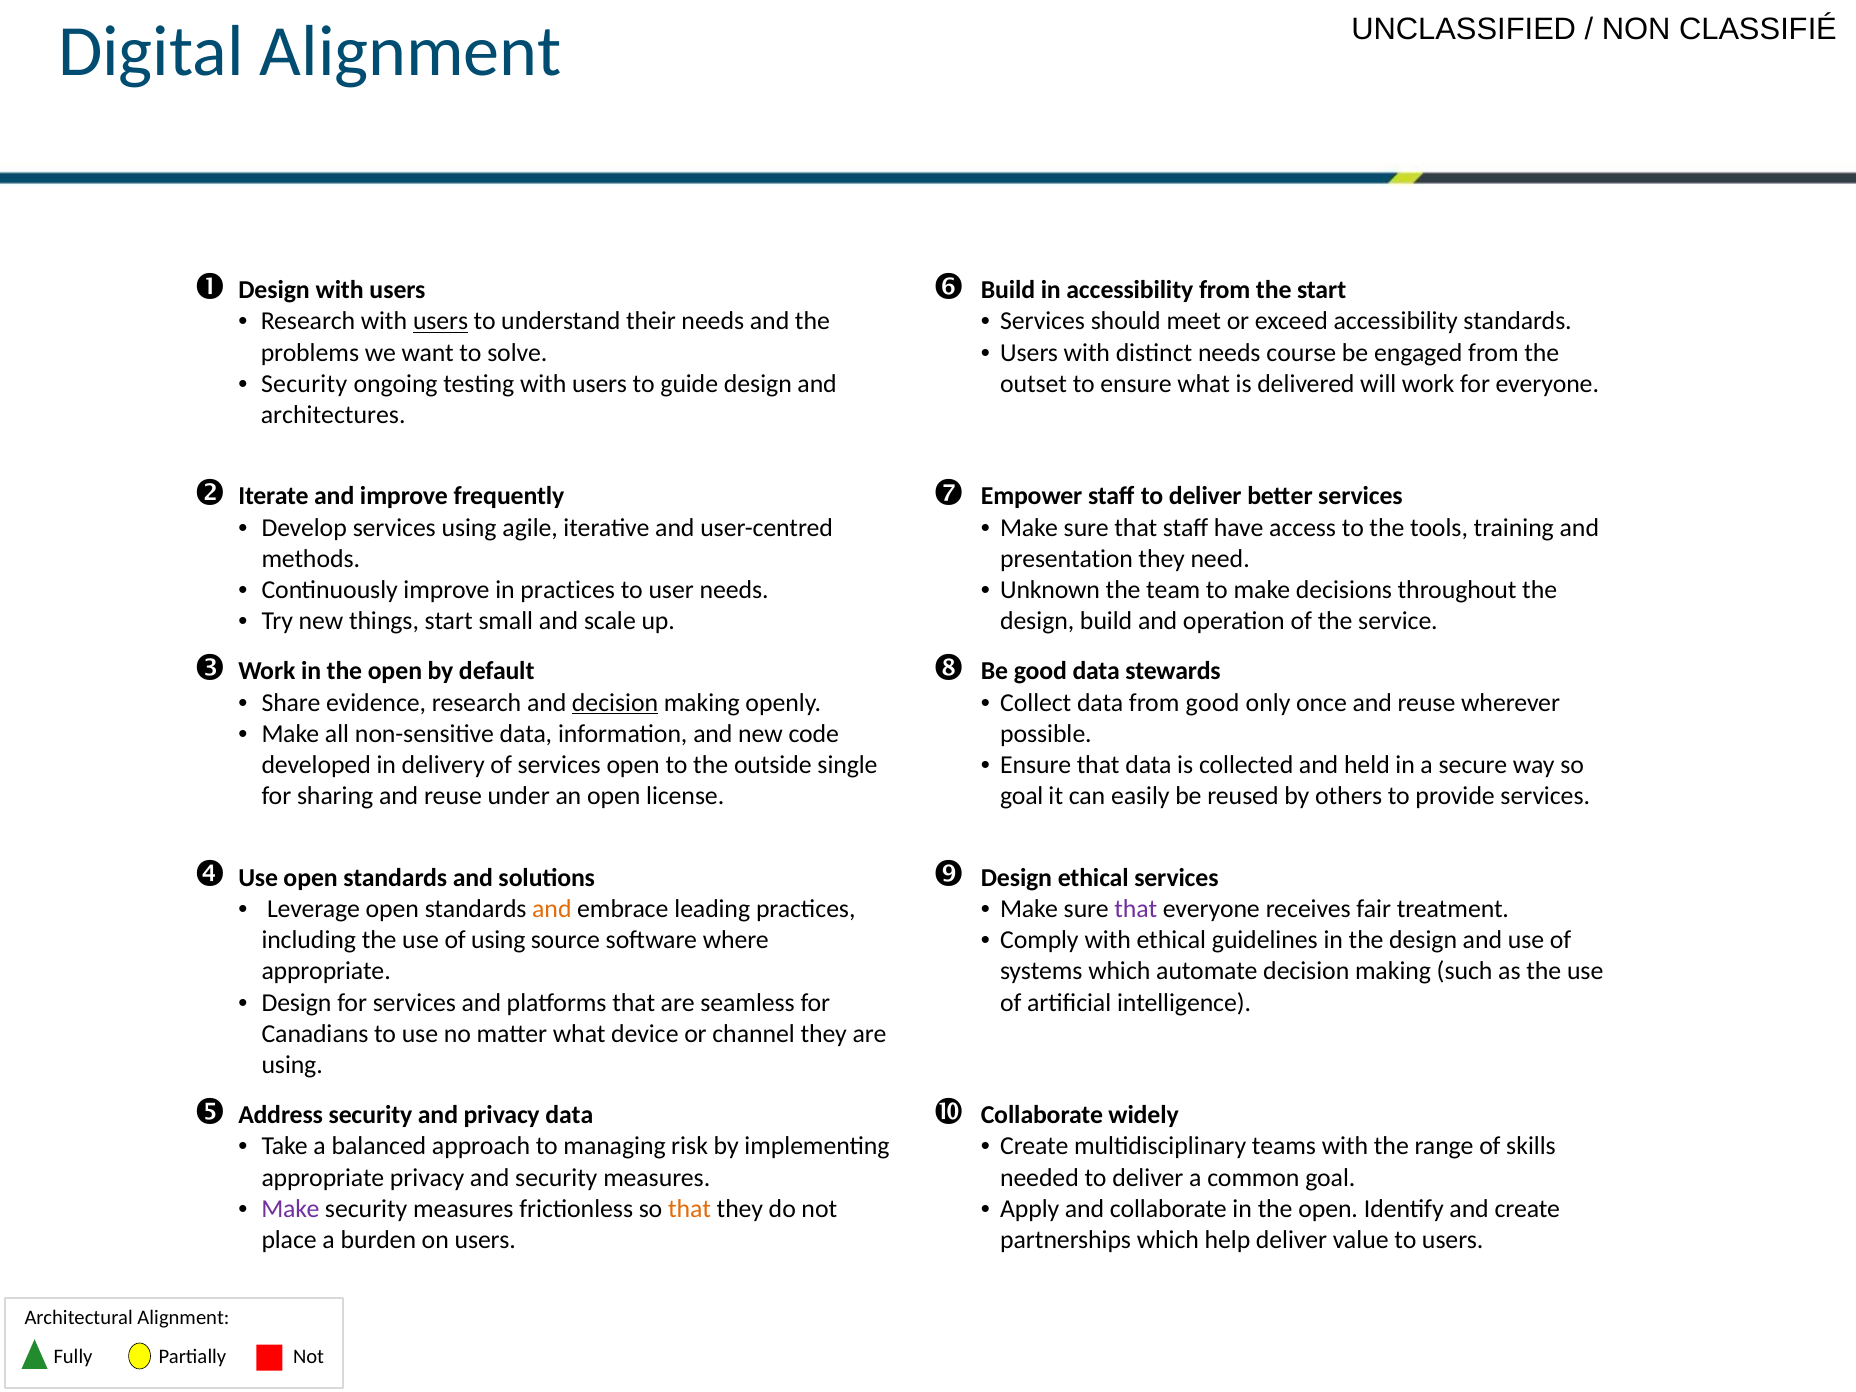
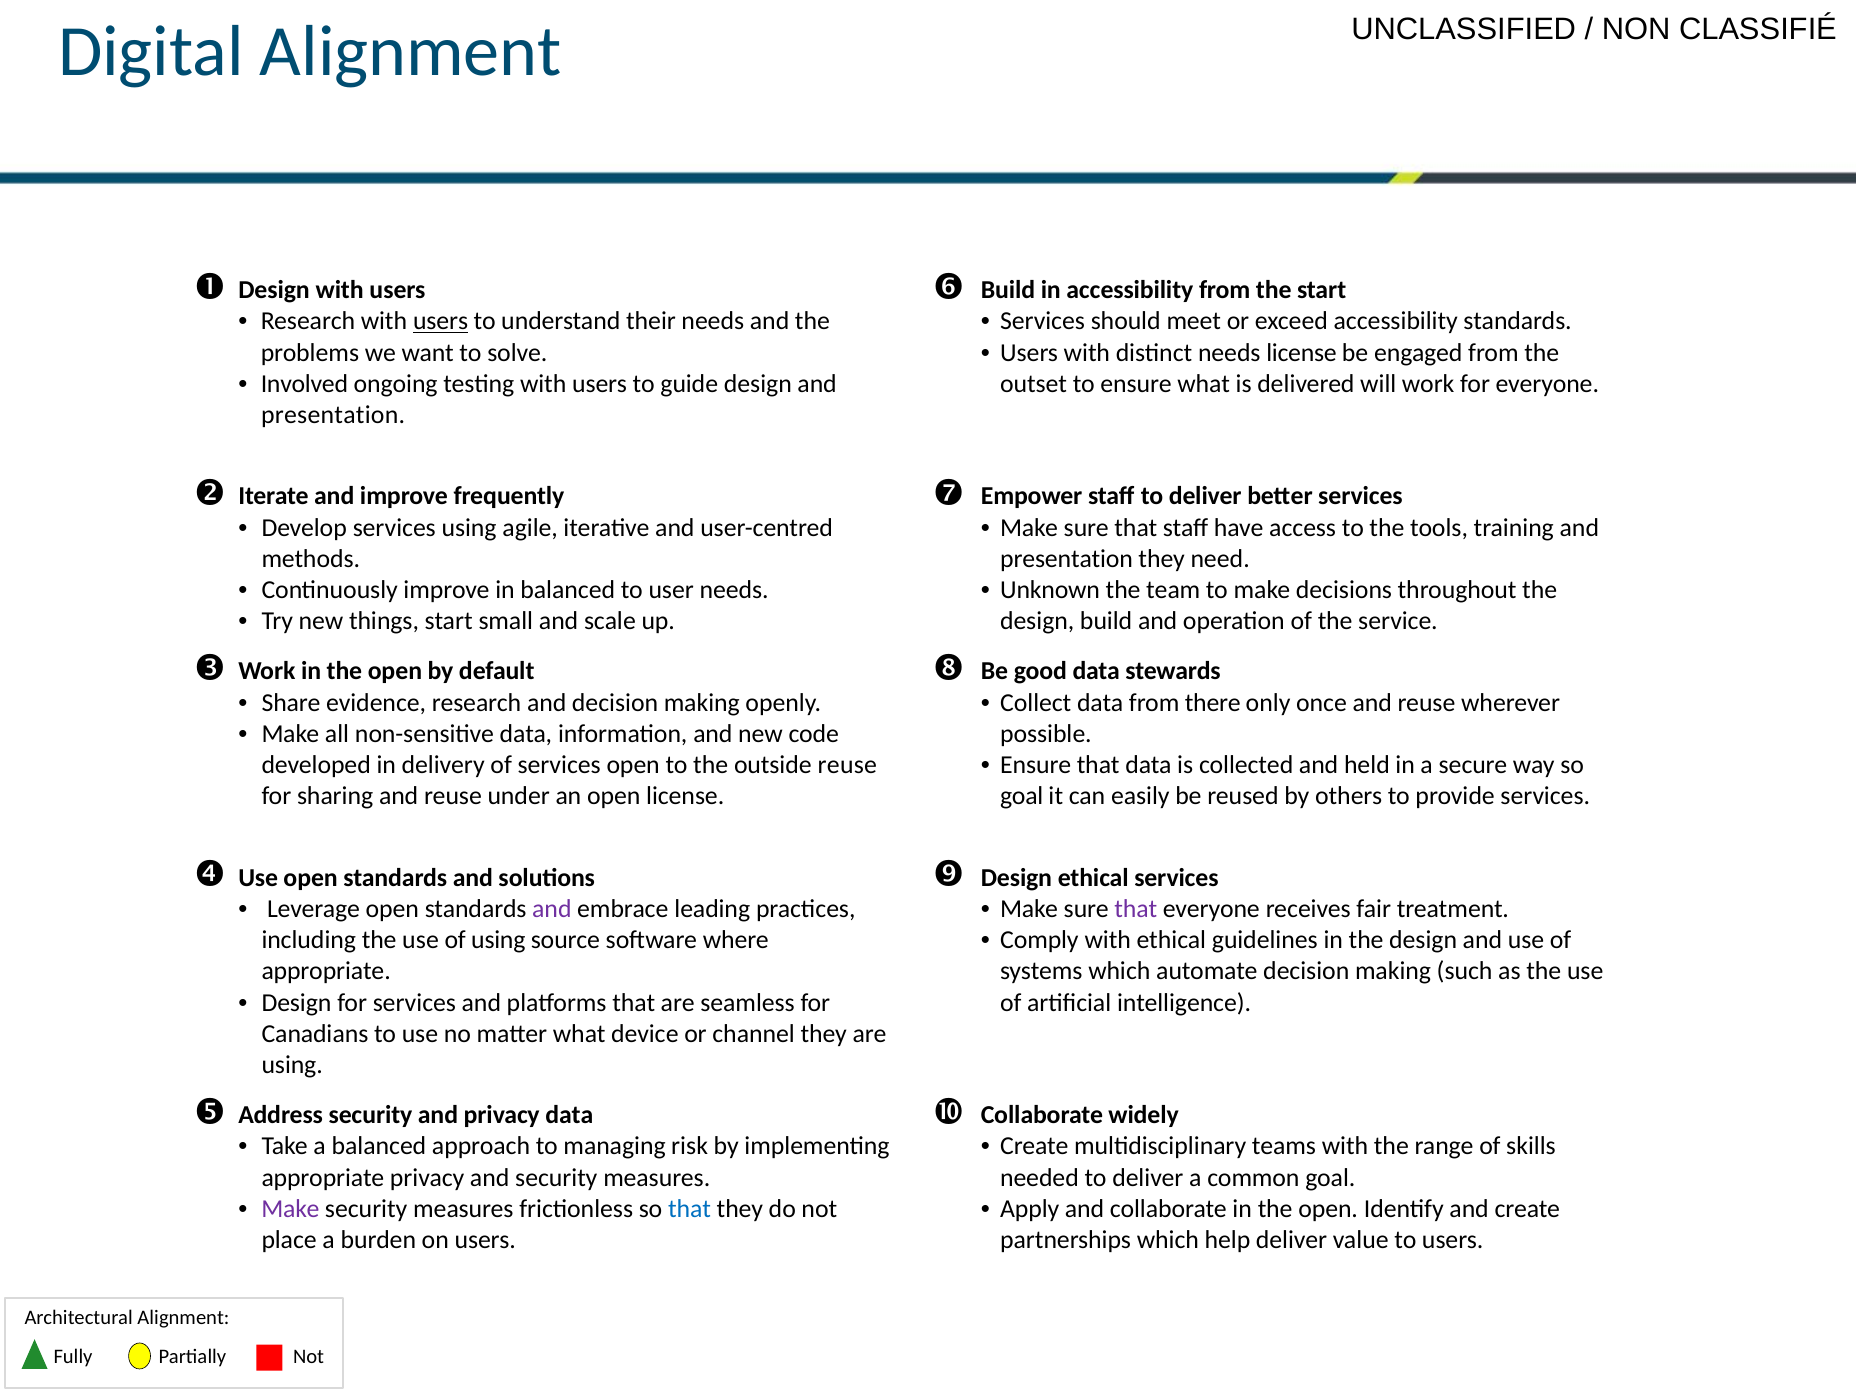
needs course: course -> license
Security at (304, 384): Security -> Involved
architectures at (333, 415): architectures -> presentation
in practices: practices -> balanced
decision at (615, 703) underline: present -> none
from good: good -> there
outside single: single -> reuse
and at (552, 909) colour: orange -> purple
that at (690, 1209) colour: orange -> blue
